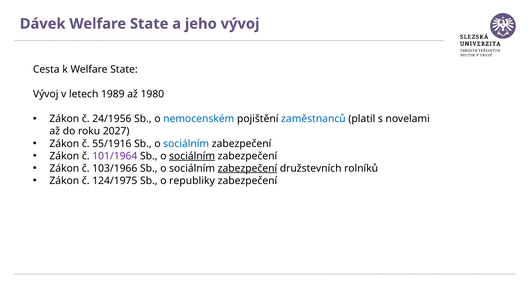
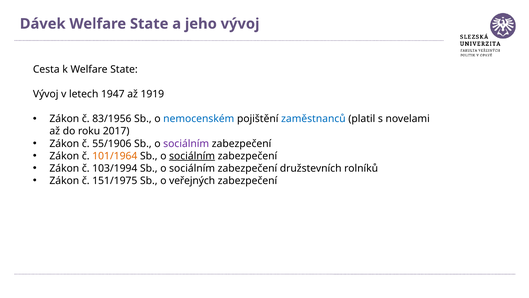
1989: 1989 -> 1947
1980: 1980 -> 1919
24/1956: 24/1956 -> 83/1956
2027: 2027 -> 2017
55/1916: 55/1916 -> 55/1906
sociálním at (186, 143) colour: blue -> purple
101/1964 colour: purple -> orange
103/1966: 103/1966 -> 103/1994
zabezpečení at (247, 168) underline: present -> none
124/1975: 124/1975 -> 151/1975
republiky: republiky -> veřejných
